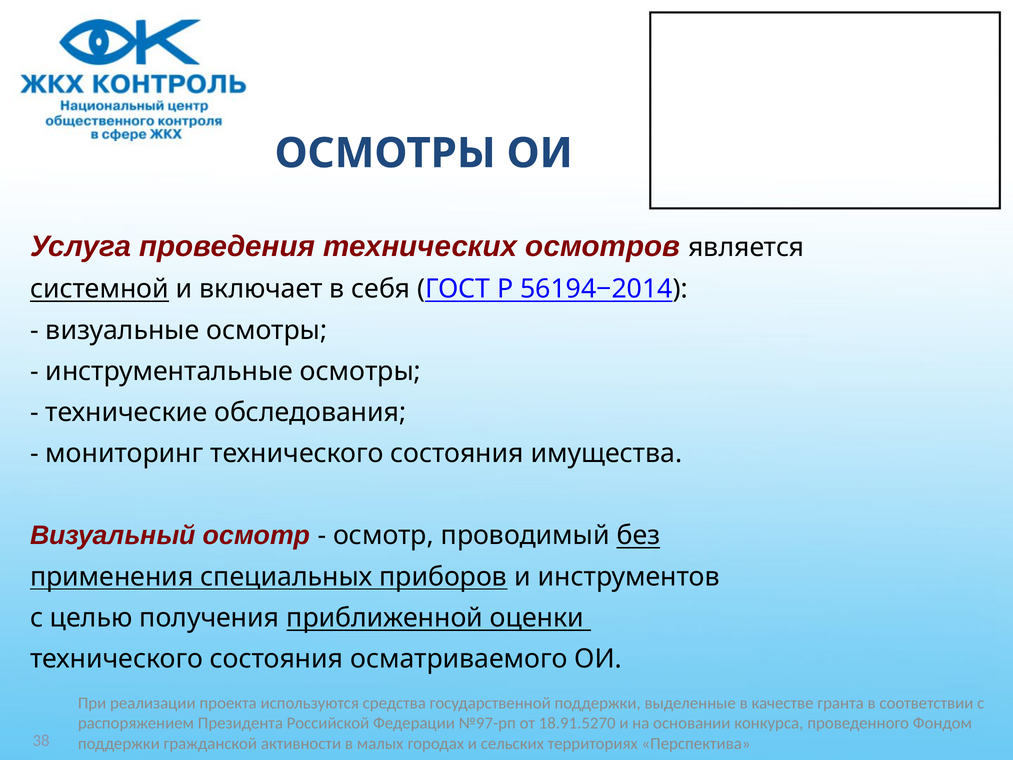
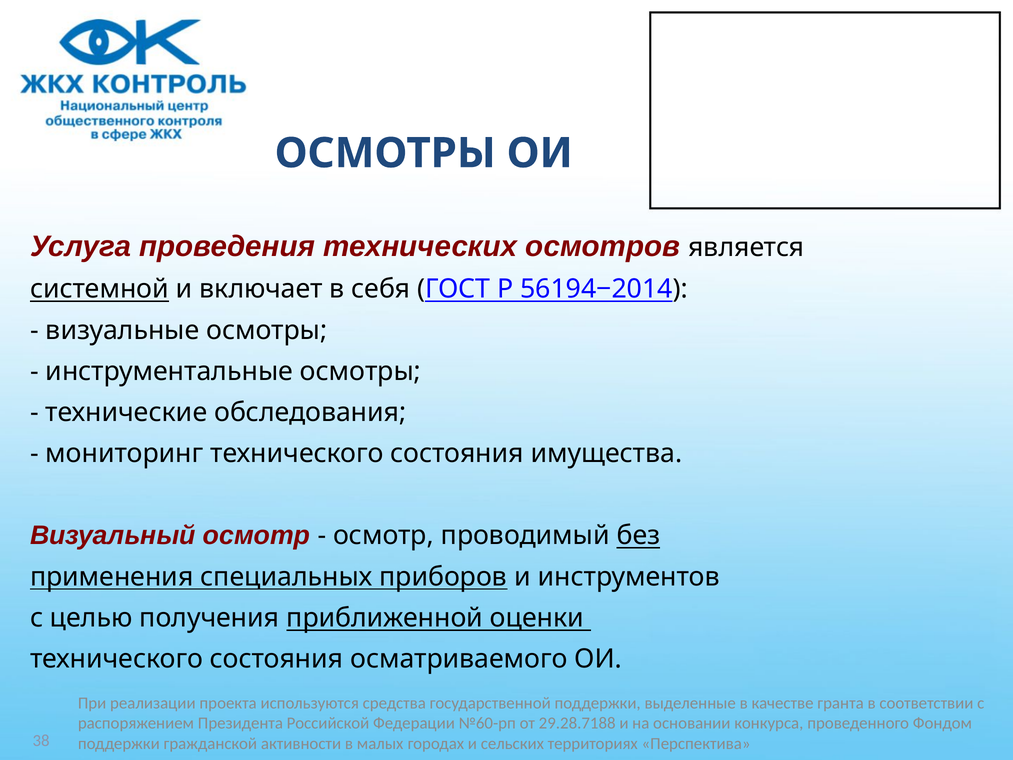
№97-рп: №97-рп -> №60-рп
18.91.5270: 18.91.5270 -> 29.28.7188
